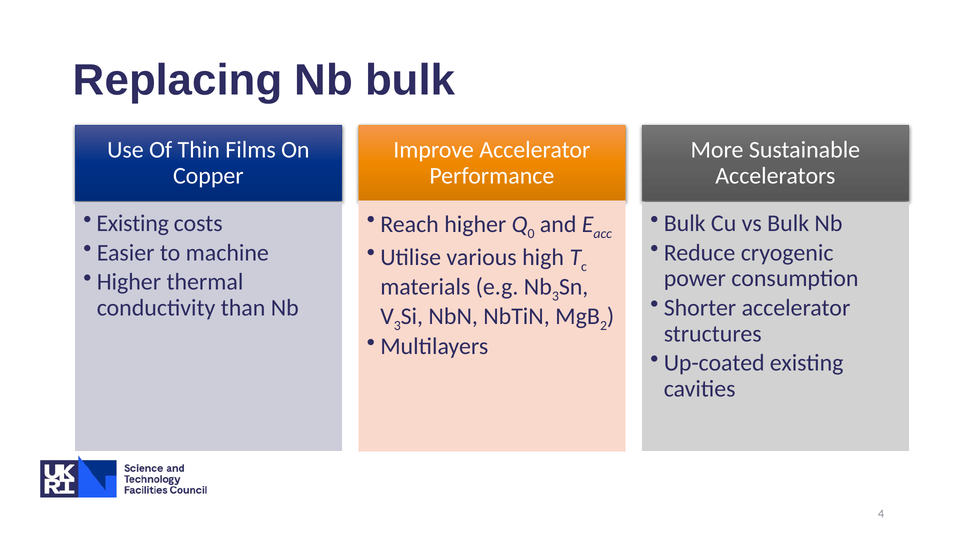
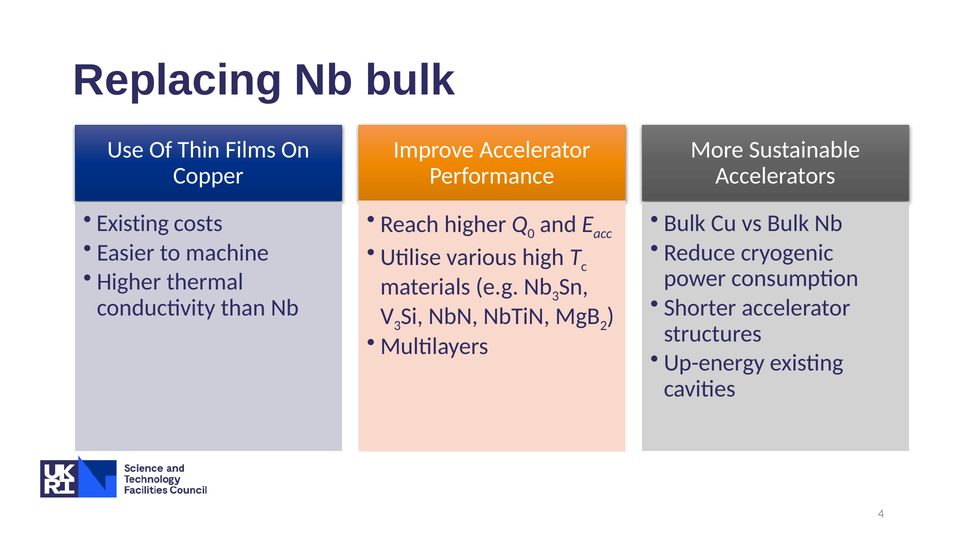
Up-coated: Up-coated -> Up-energy
